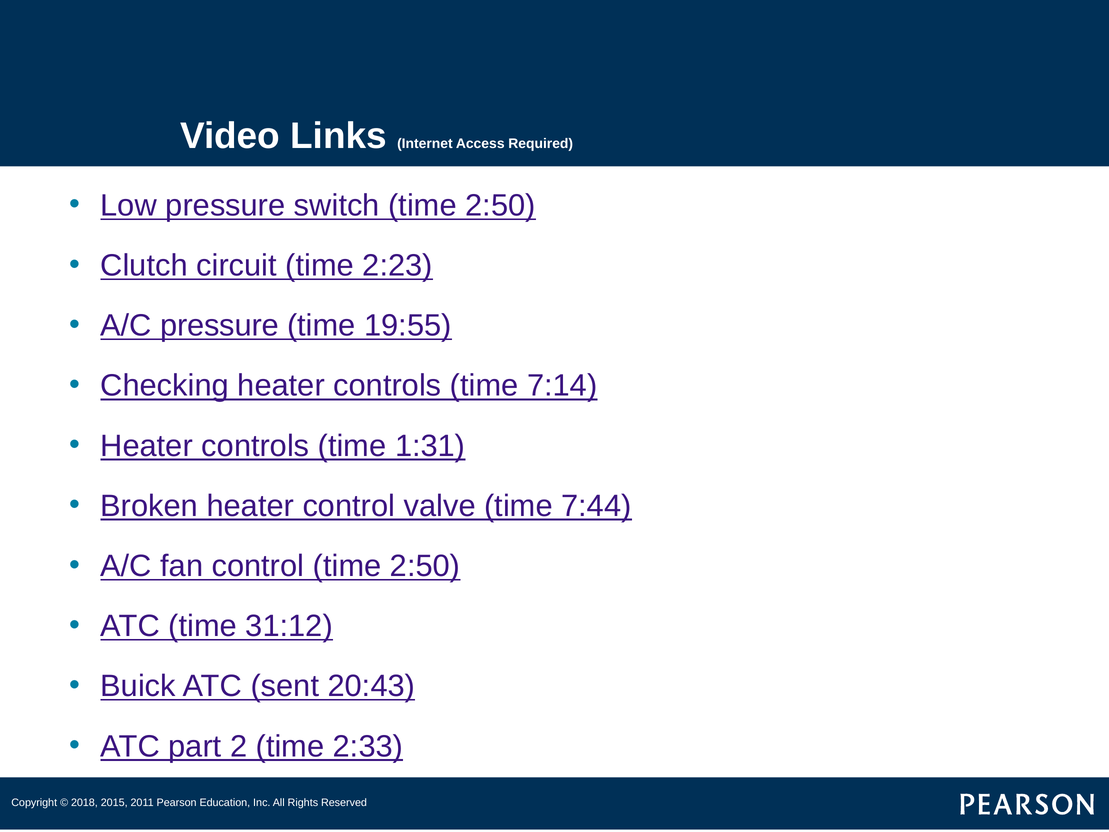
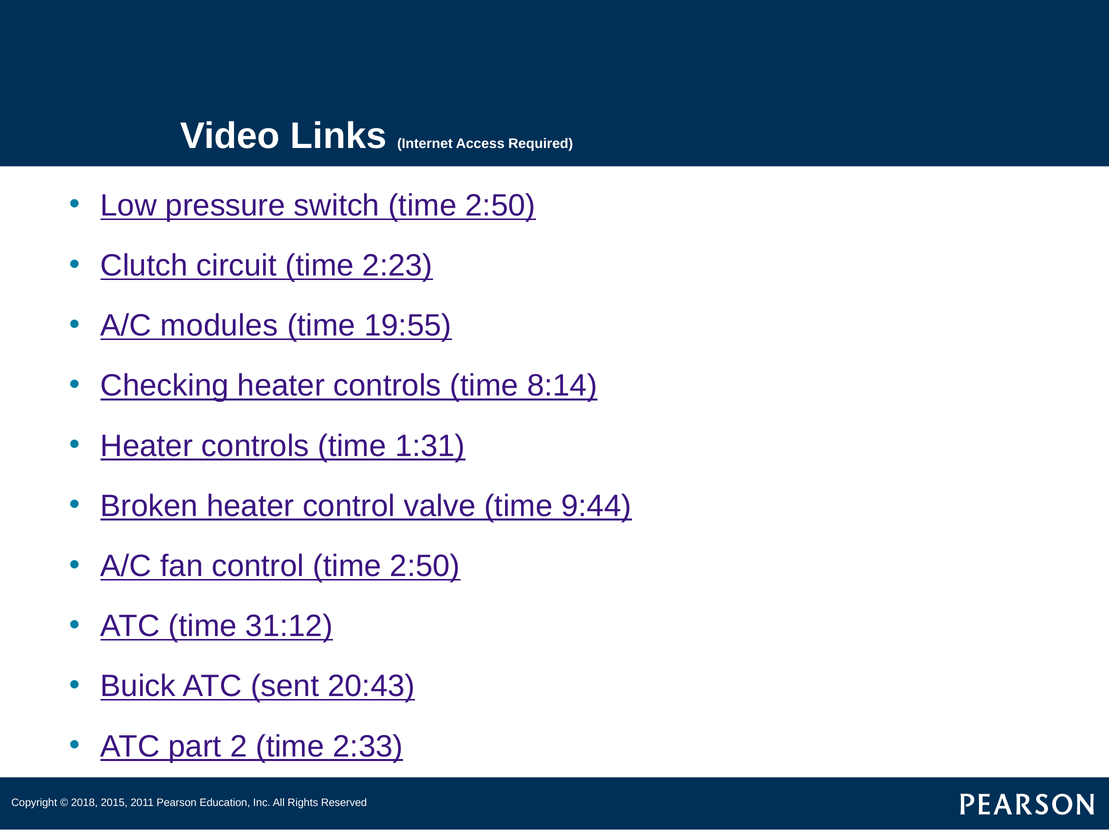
A/C pressure: pressure -> modules
7:14: 7:14 -> 8:14
7:44: 7:44 -> 9:44
